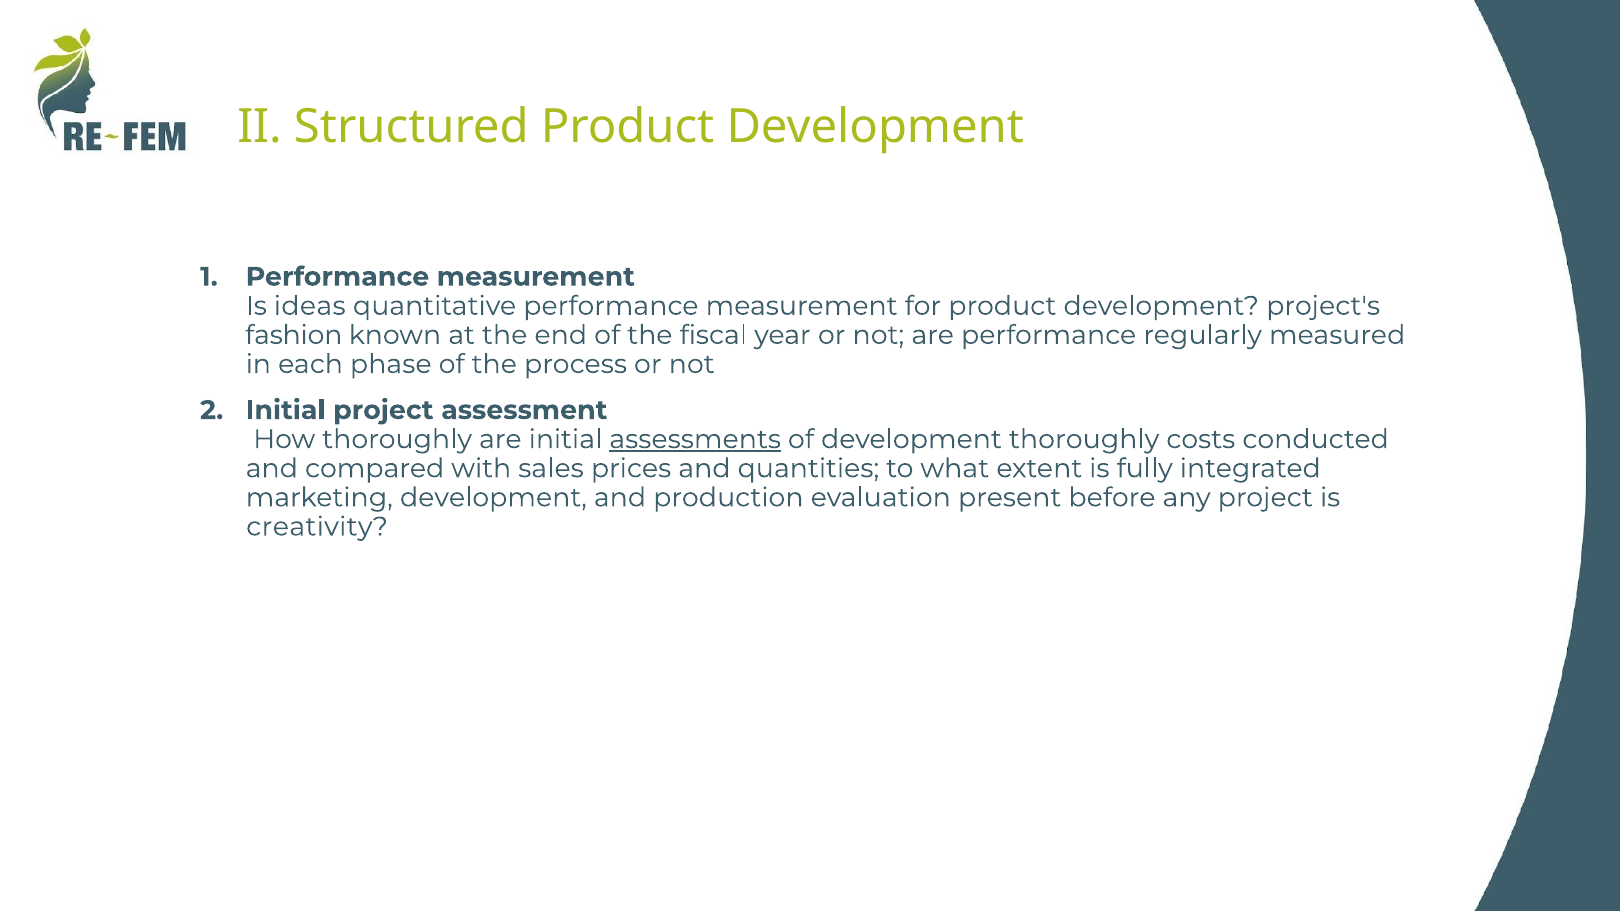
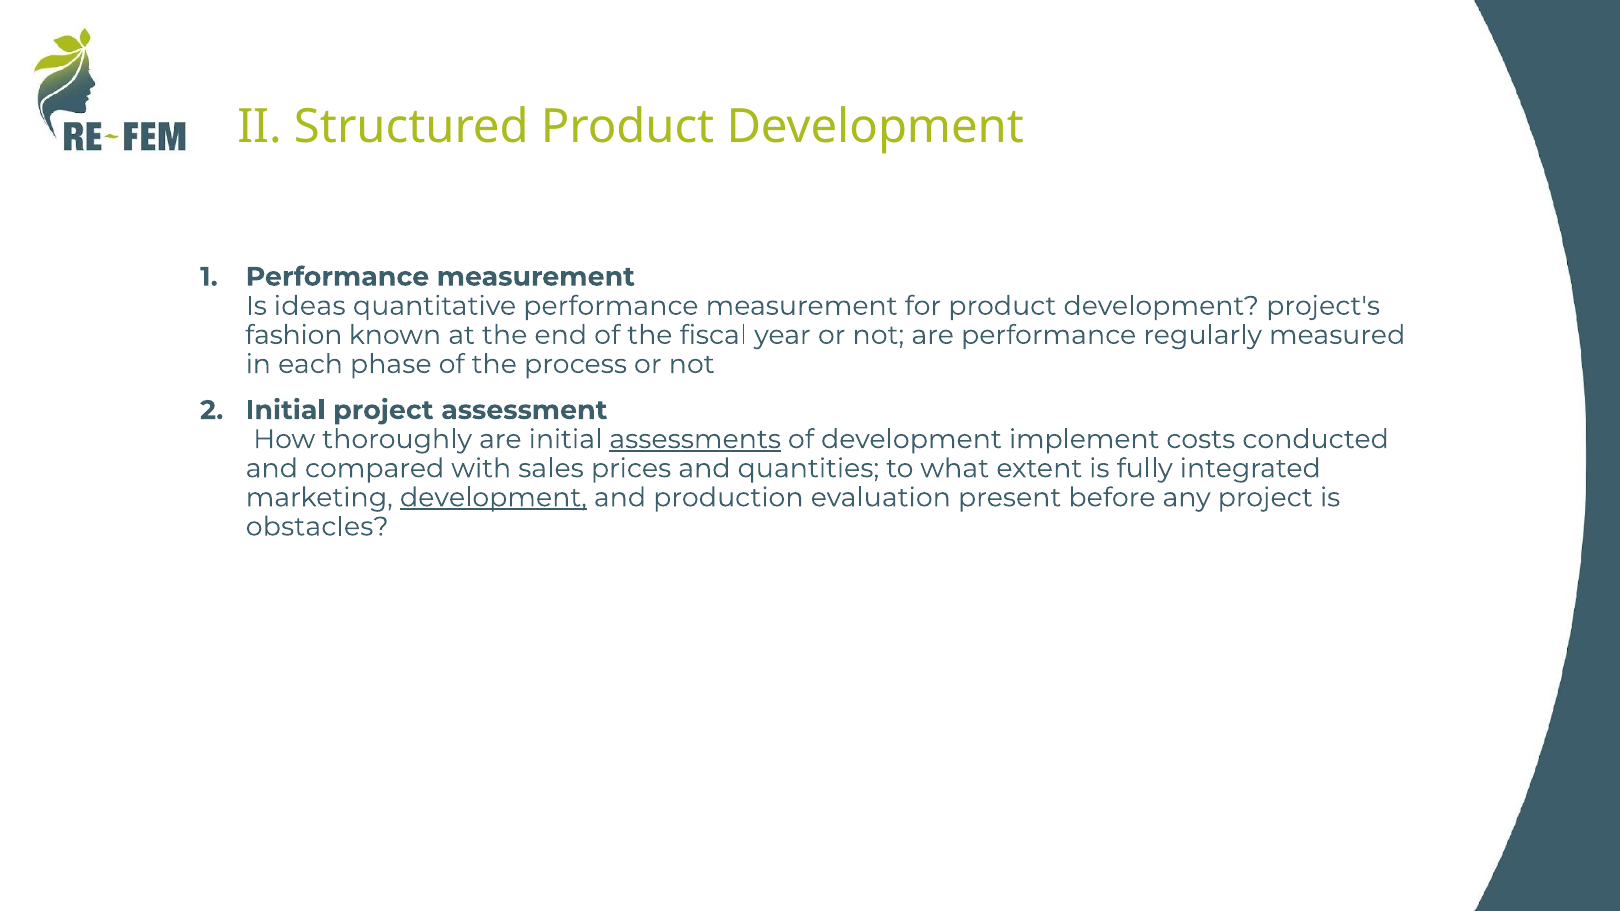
development thoroughly: thoroughly -> implement
development at (493, 498) underline: none -> present
creativity: creativity -> obstacles
